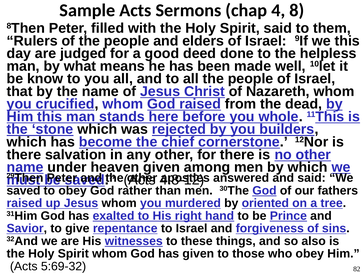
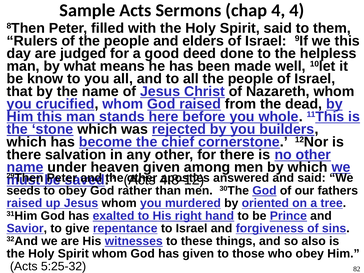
4 8: 8 -> 4
saved at (23, 191): saved -> seeds
5:69-32: 5:69-32 -> 5:25-32
